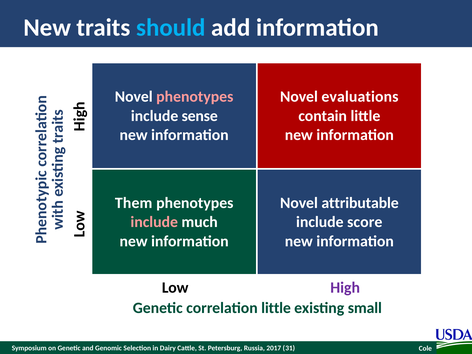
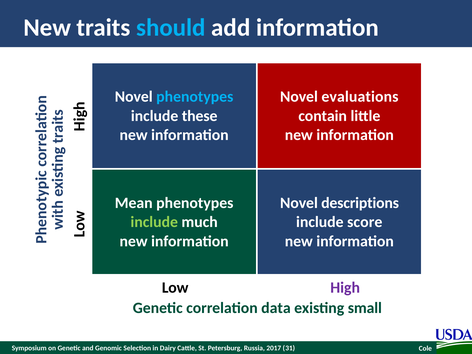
phenotypes at (195, 97) colour: pink -> light blue
sense: sense -> these
Them: Them -> Mean
attributable: attributable -> descriptions
include at (154, 222) colour: pink -> light green
correlation little: little -> data
